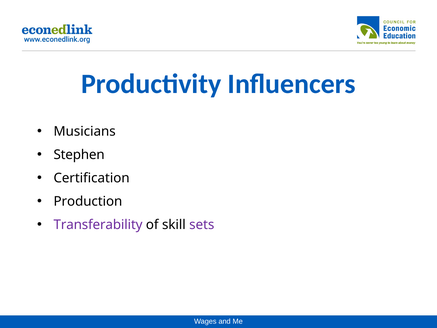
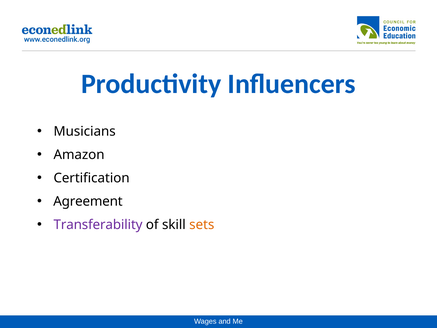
Stephen: Stephen -> Amazon
Production: Production -> Agreement
sets colour: purple -> orange
